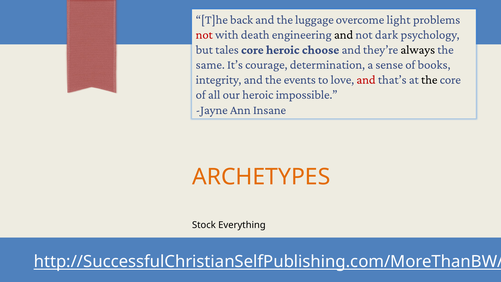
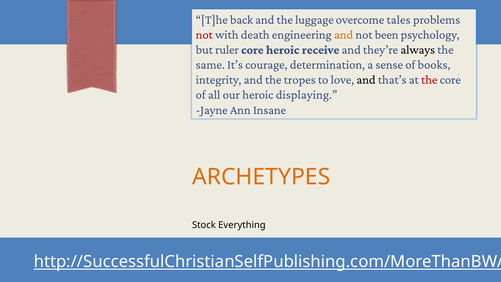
light: light -> tales
and at (344, 35) colour: black -> orange
dark: dark -> been
tales: tales -> ruler
choose: choose -> receive
events: events -> tropes
and at (366, 80) colour: red -> black
the at (429, 80) colour: black -> red
impossible: impossible -> displaying
